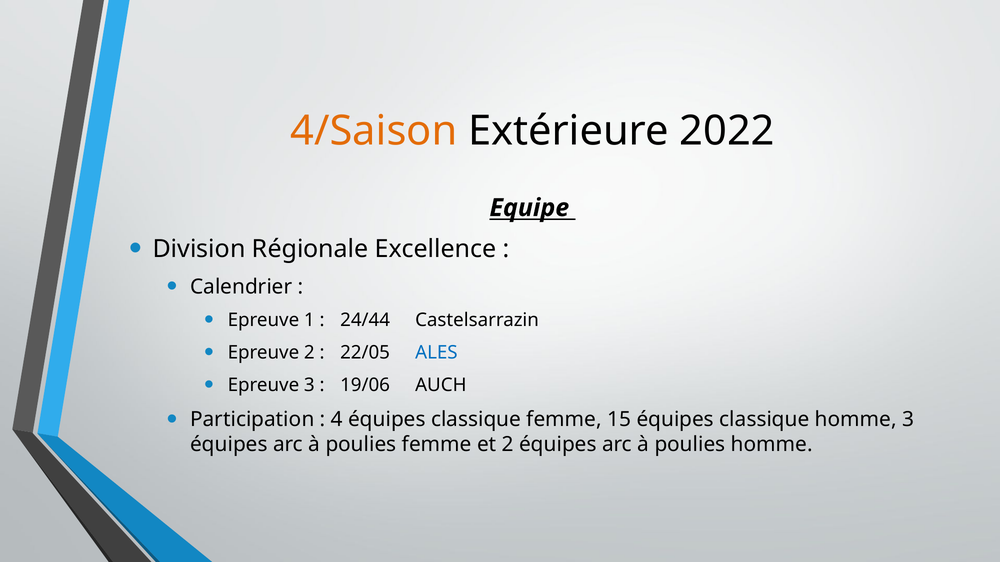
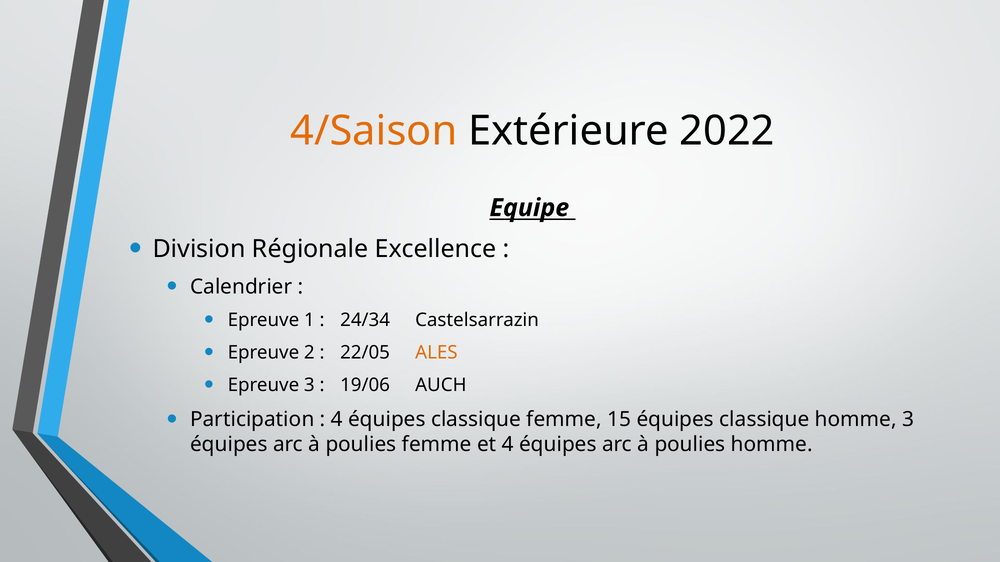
24/44: 24/44 -> 24/34
ALES colour: blue -> orange
et 2: 2 -> 4
